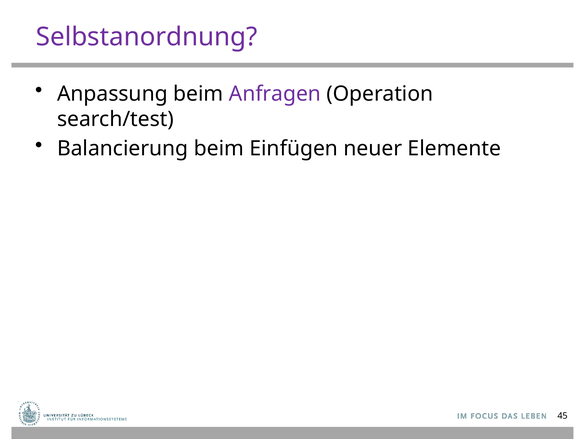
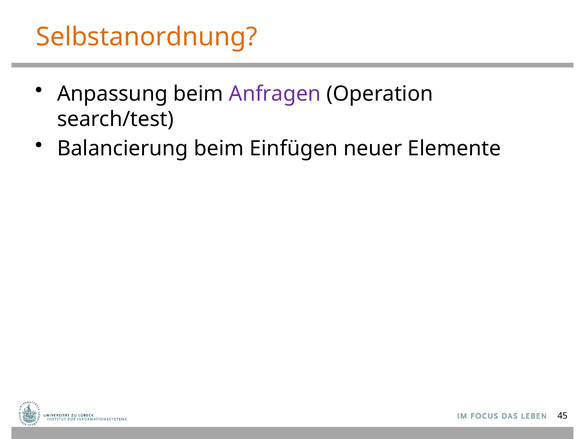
Selbstanordnung colour: purple -> orange
